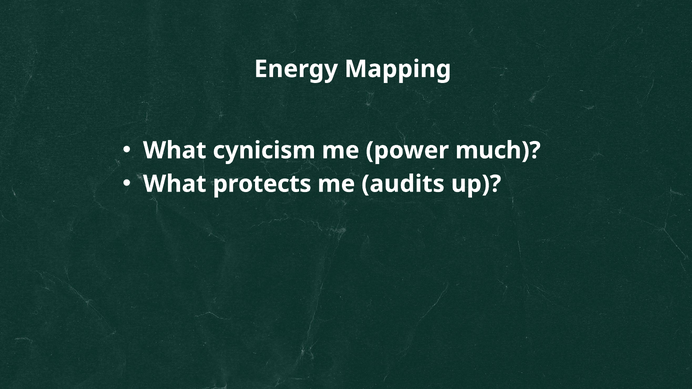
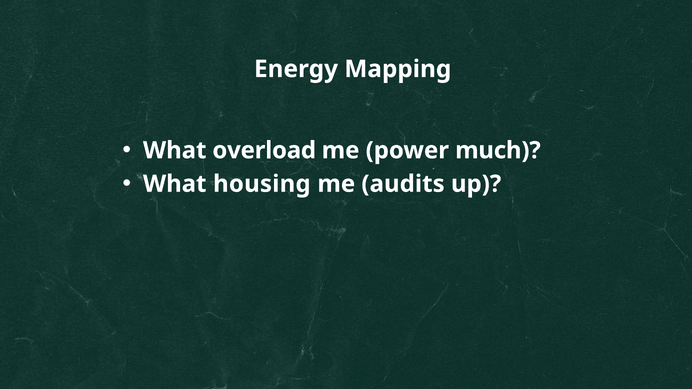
cynicism: cynicism -> overload
protects: protects -> housing
